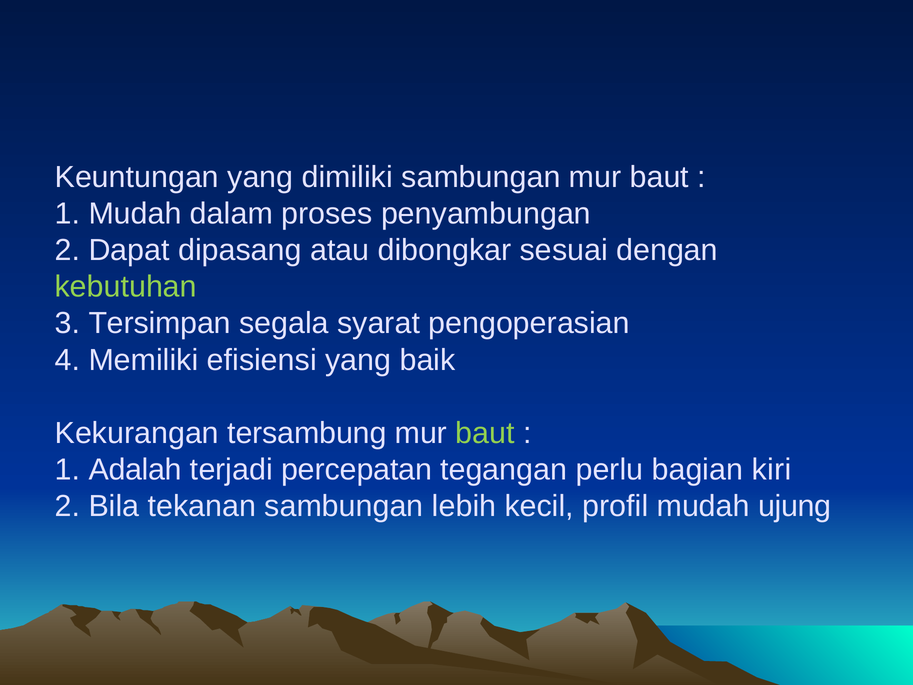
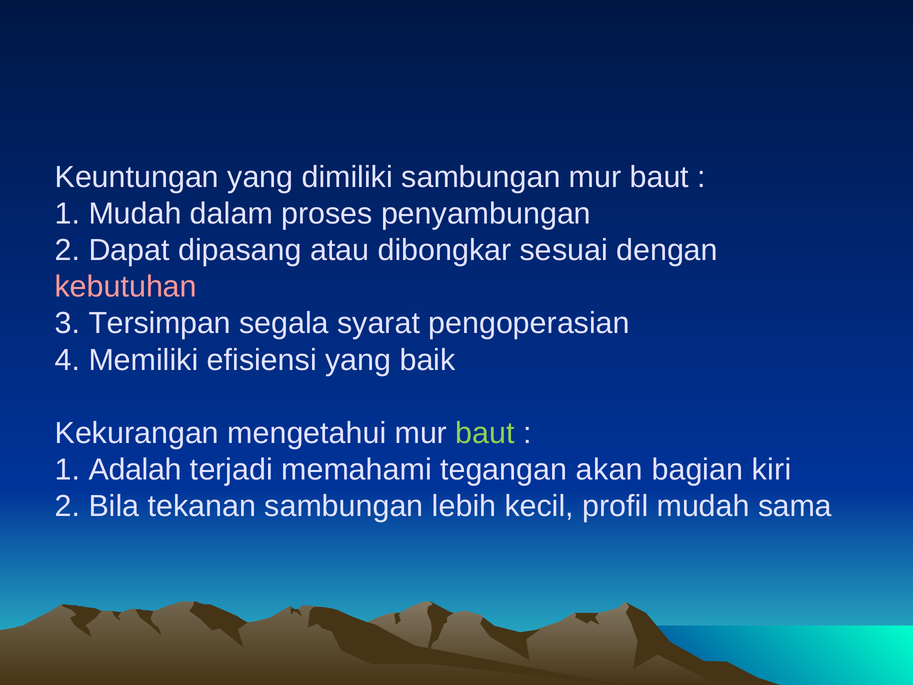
kebutuhan colour: light green -> pink
tersambung: tersambung -> mengetahui
percepatan: percepatan -> memahami
perlu: perlu -> akan
ujung: ujung -> sama
